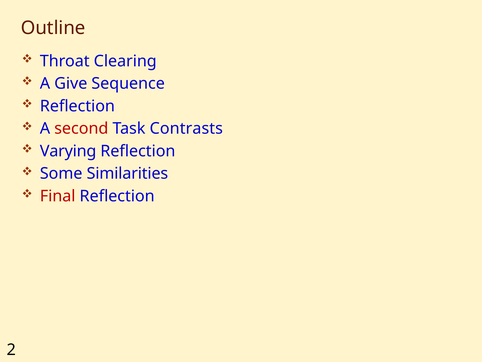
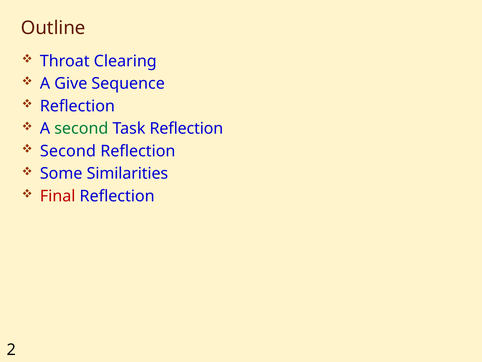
second at (81, 128) colour: red -> green
Task Contrasts: Contrasts -> Reflection
Varying at (68, 151): Varying -> Second
